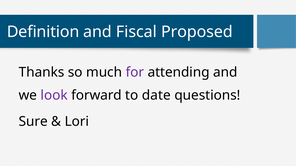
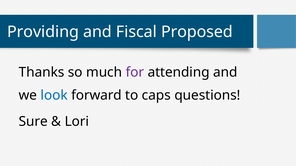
Definition: Definition -> Providing
look colour: purple -> blue
date: date -> caps
